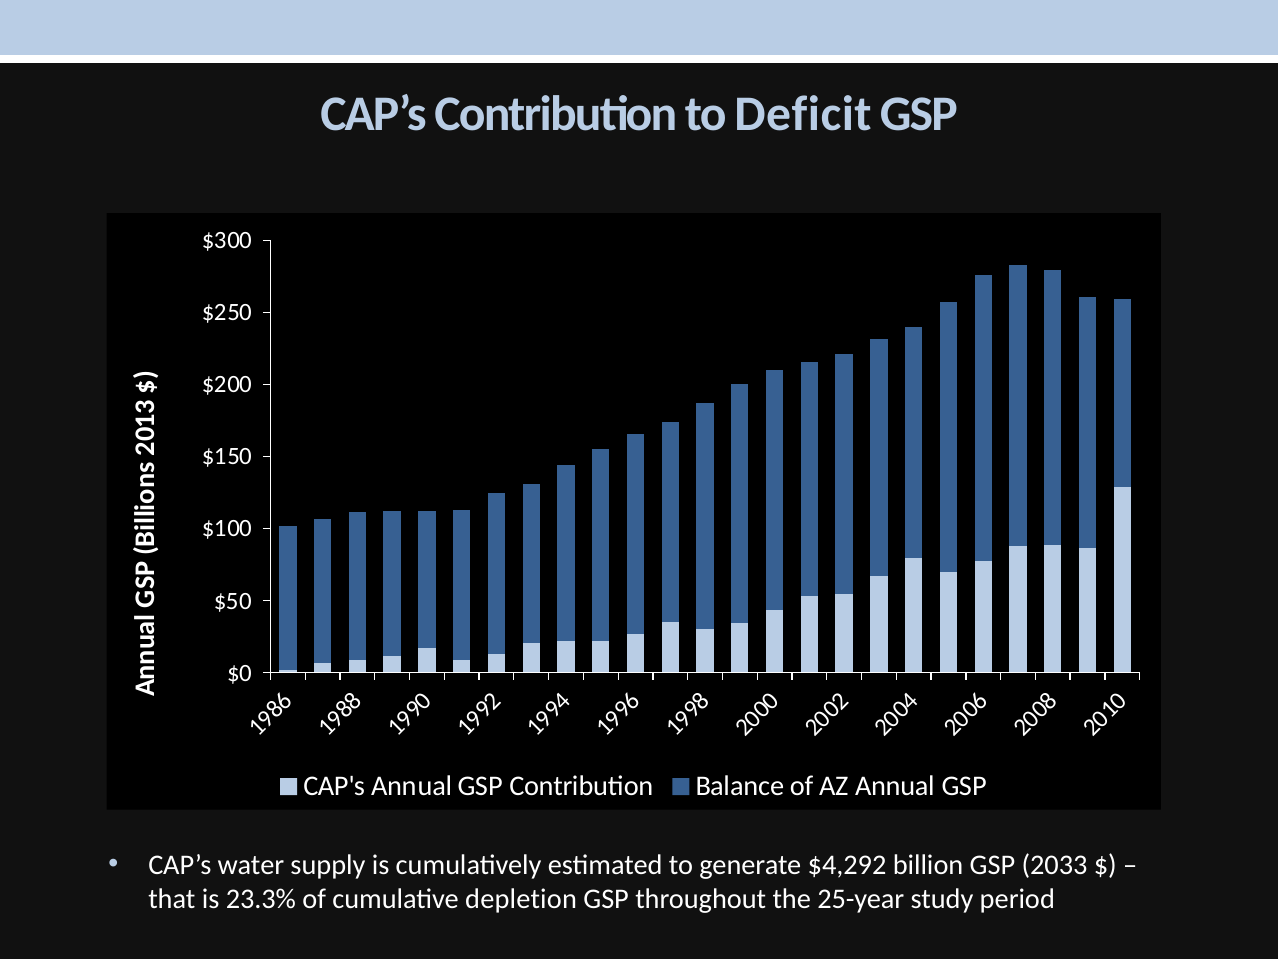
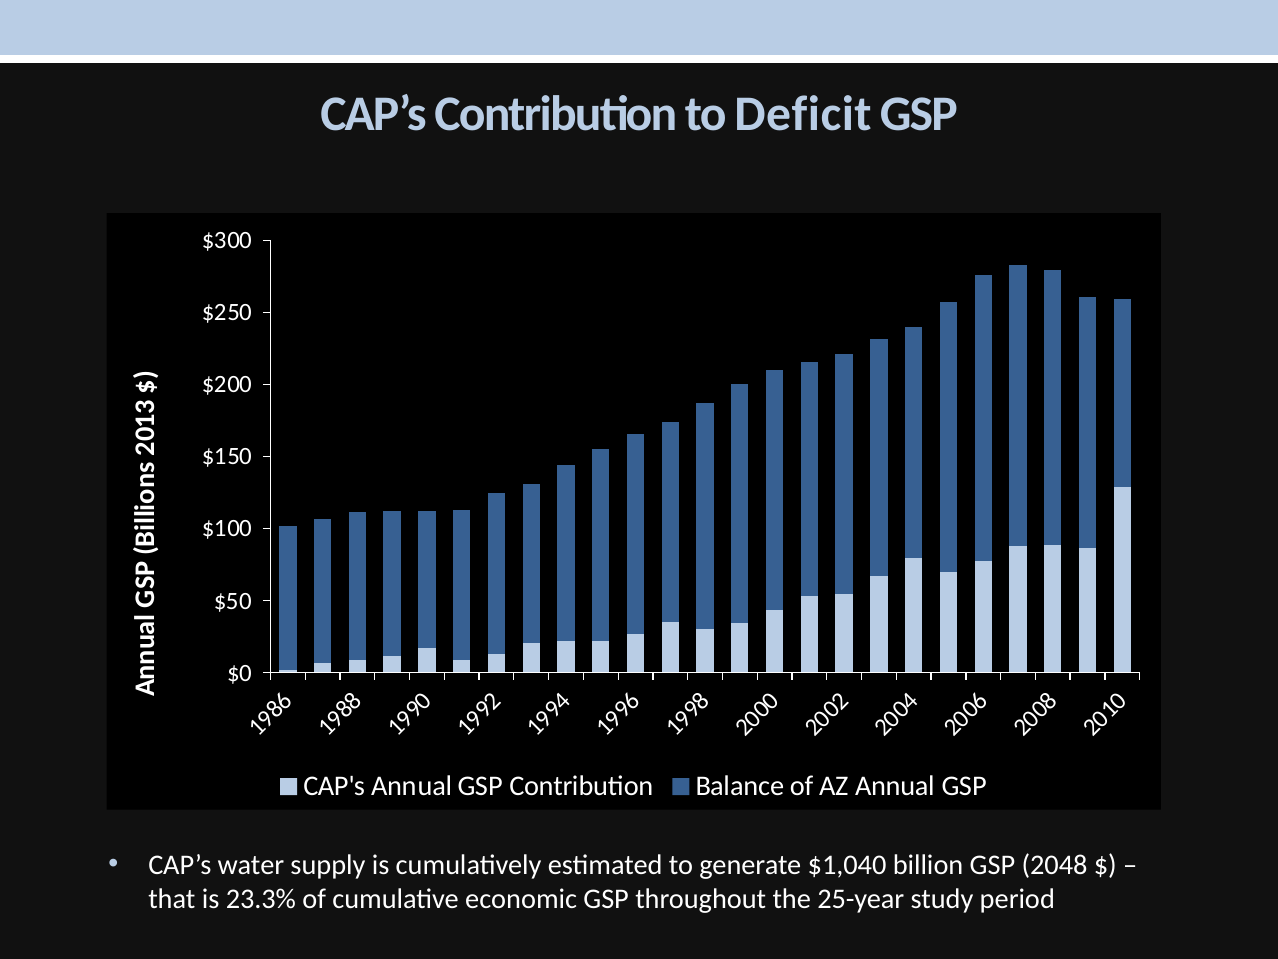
$4,292: $4,292 -> $1,040
2033: 2033 -> 2048
depletion: depletion -> economic
